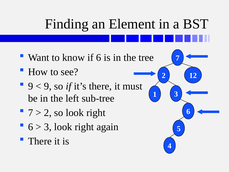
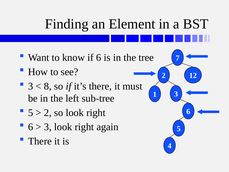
9 at (31, 86): 9 -> 3
9 at (48, 86): 9 -> 8
7 at (31, 113): 7 -> 5
